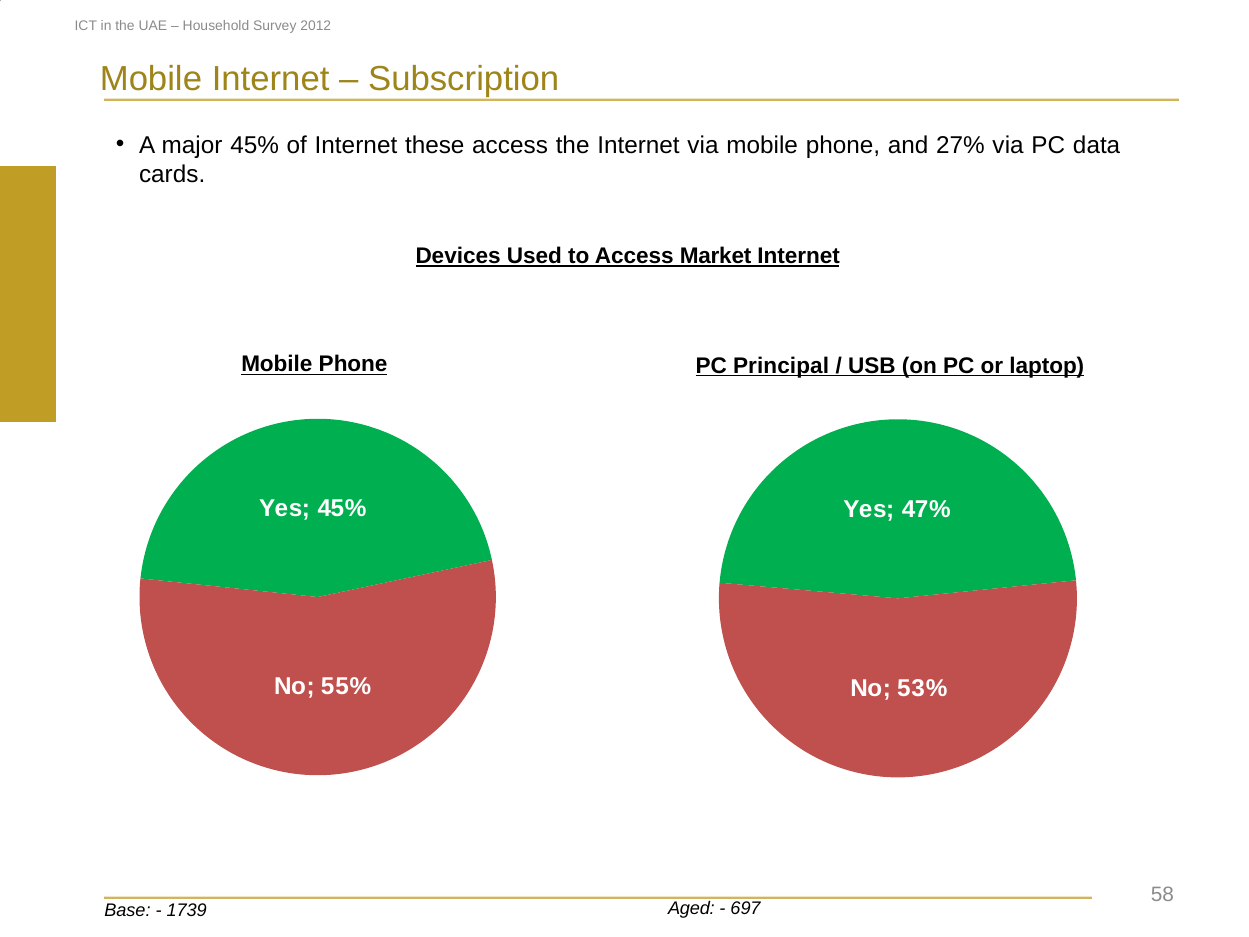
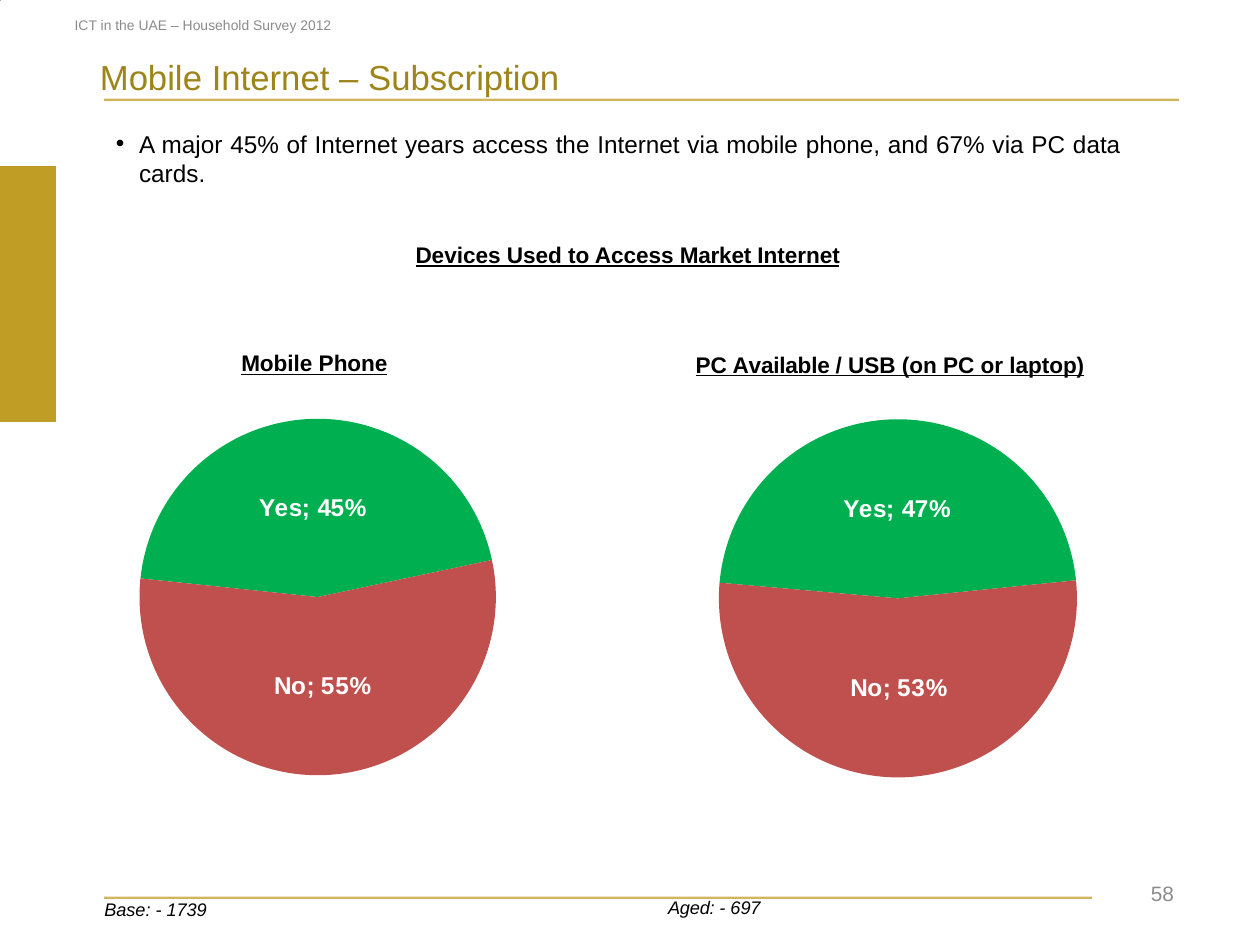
these: these -> years
27%: 27% -> 67%
Principal: Principal -> Available
